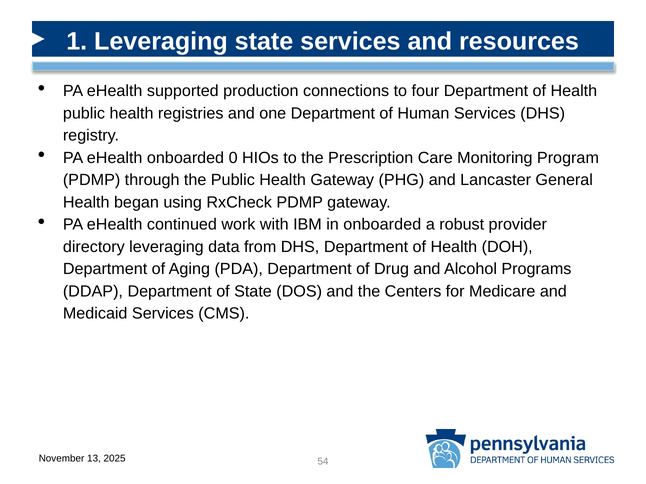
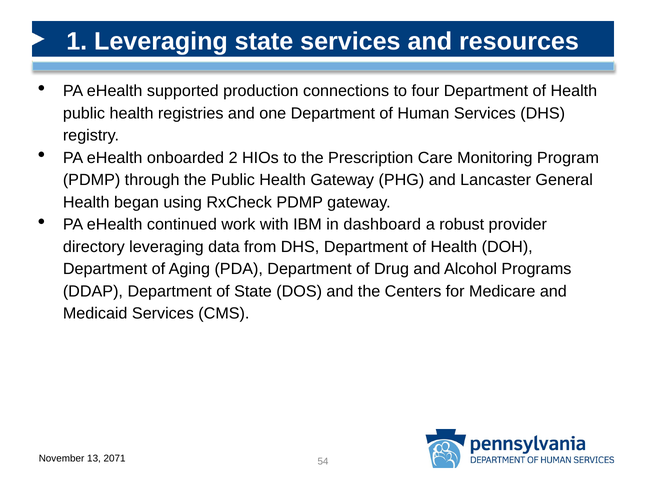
0: 0 -> 2
in onboarded: onboarded -> dashboard
2025: 2025 -> 2071
